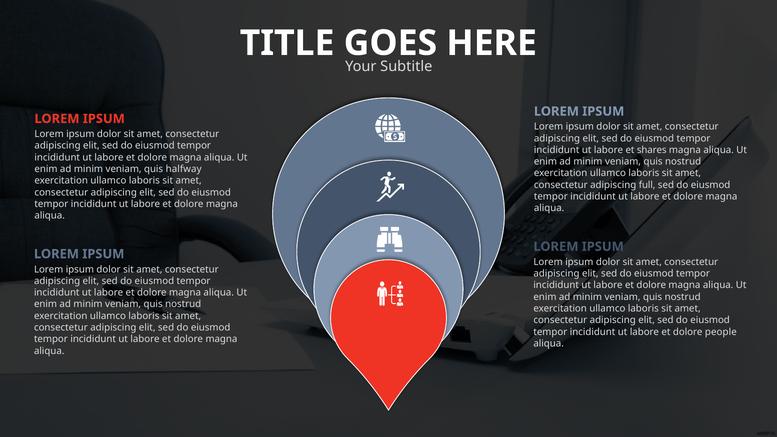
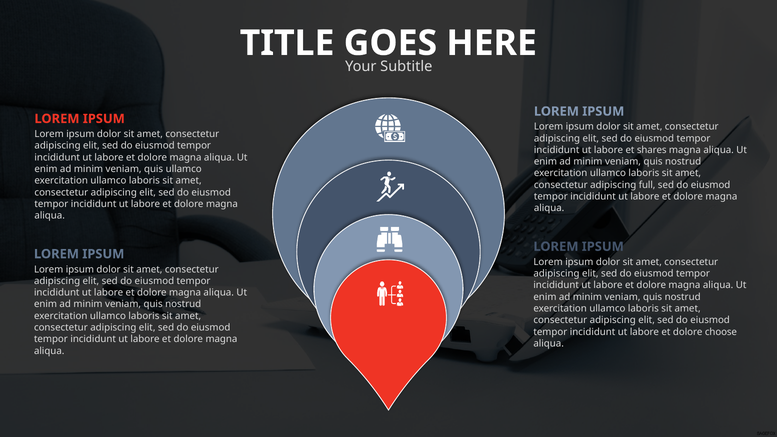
quis halfway: halfway -> ullamco
people: people -> choose
